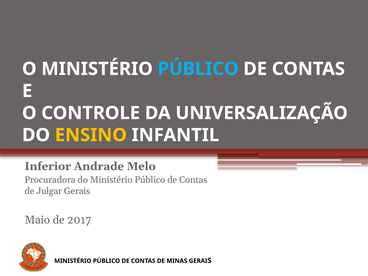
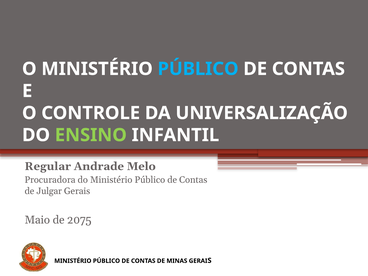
ENSINO colour: yellow -> light green
Inferior: Inferior -> Regular
2017: 2017 -> 2075
